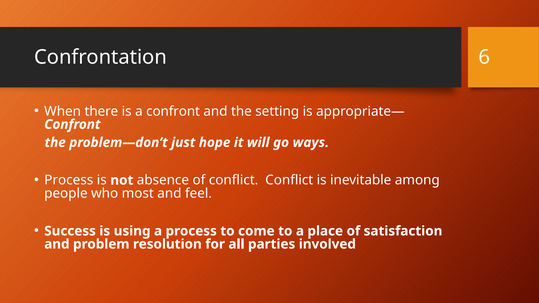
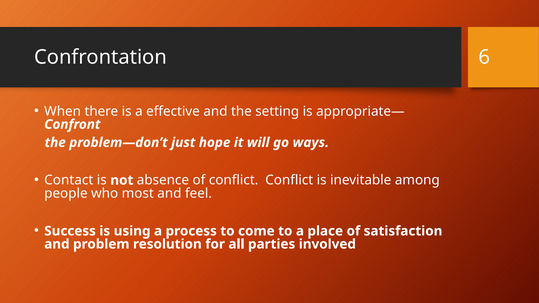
a confront: confront -> effective
Process at (69, 180): Process -> Contact
